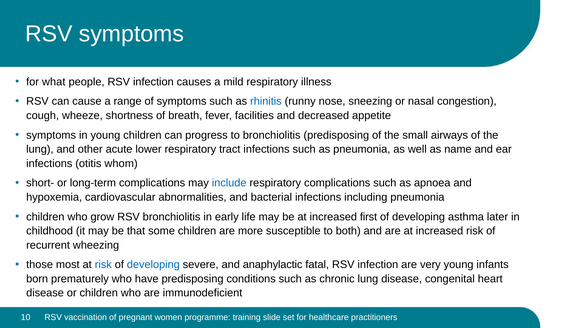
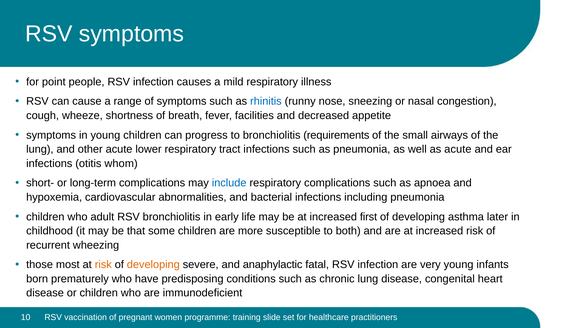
what: what -> point
bronchiolitis predisposing: predisposing -> requirements
as name: name -> acute
grow: grow -> adult
risk at (103, 265) colour: blue -> orange
developing at (153, 265) colour: blue -> orange
